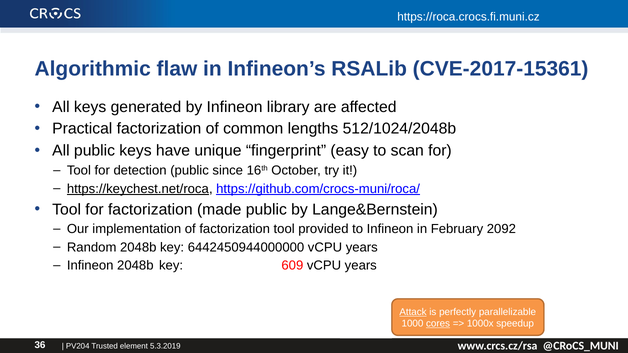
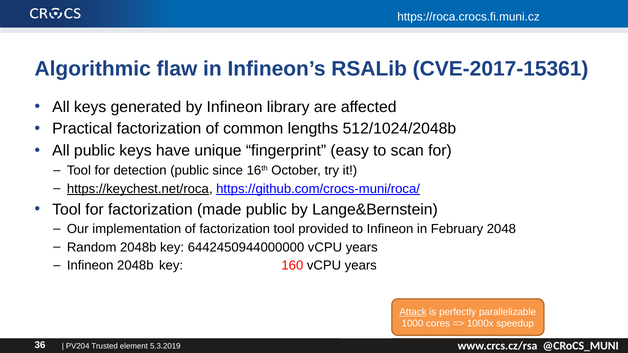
2092: 2092 -> 2048
609: 609 -> 160
cores underline: present -> none
